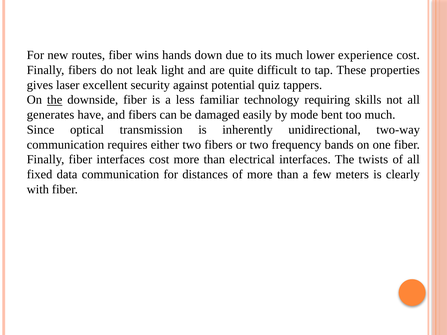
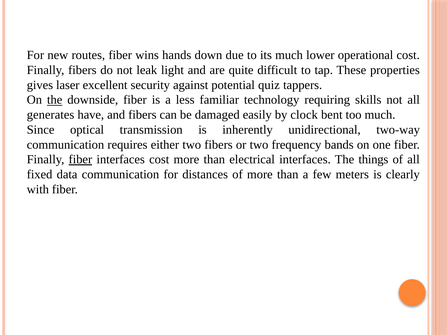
experience: experience -> operational
mode: mode -> clock
fiber at (80, 160) underline: none -> present
twists: twists -> things
